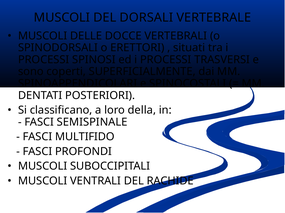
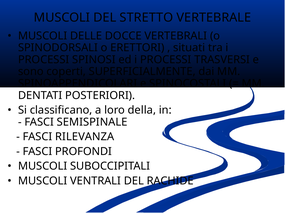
DORSALI: DORSALI -> STRETTO
MULTIFIDO: MULTIFIDO -> RILEVANZA
